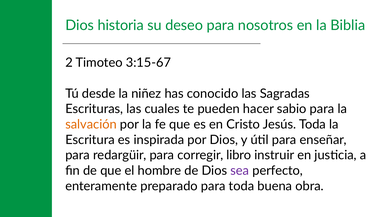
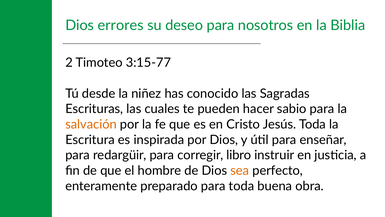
historia: historia -> errores
3:15-67: 3:15-67 -> 3:15-77
sea colour: purple -> orange
